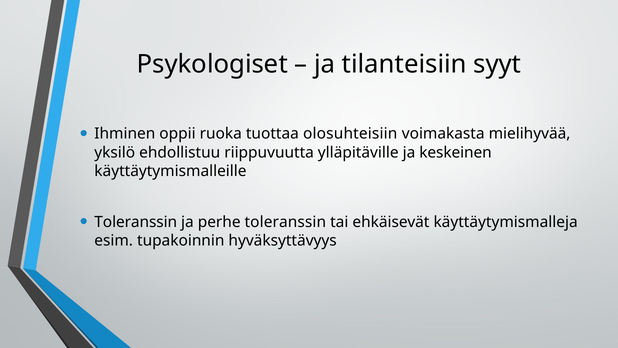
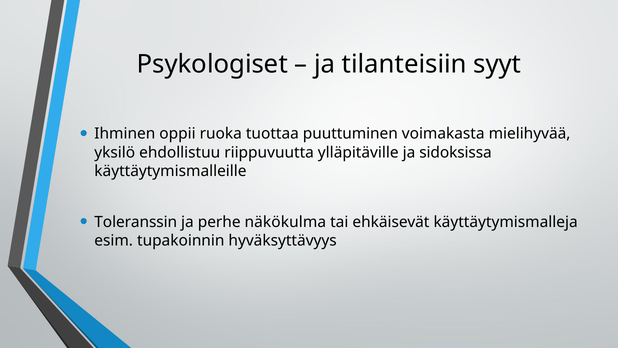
olosuhteisiin: olosuhteisiin -> puuttuminen
keskeinen: keskeinen -> sidoksissa
perhe toleranssin: toleranssin -> näkökulma
